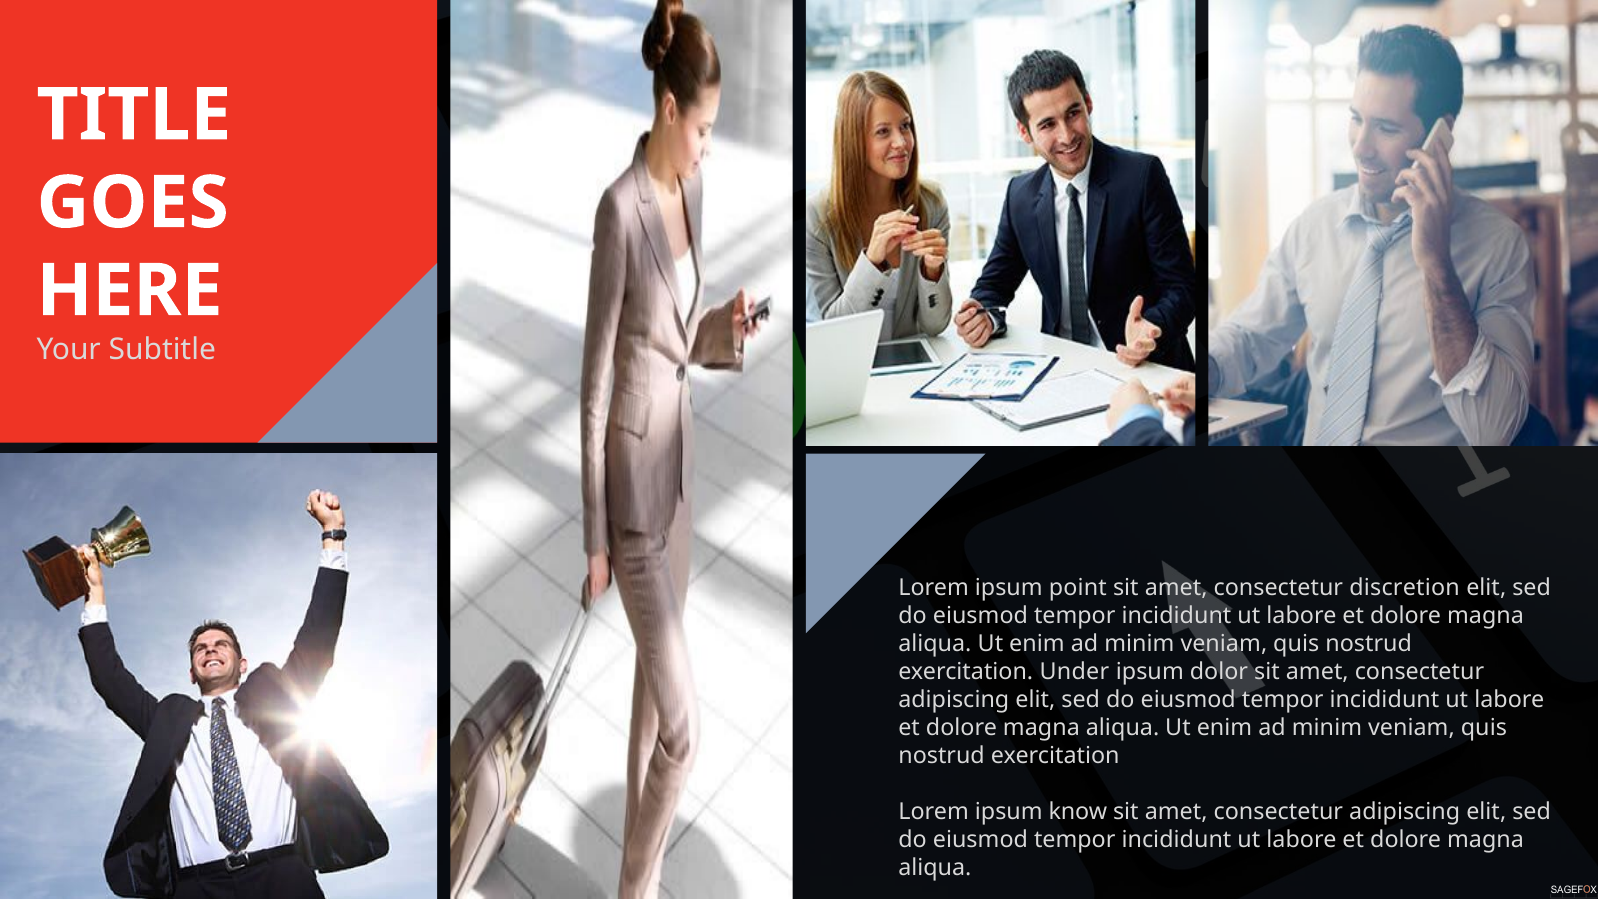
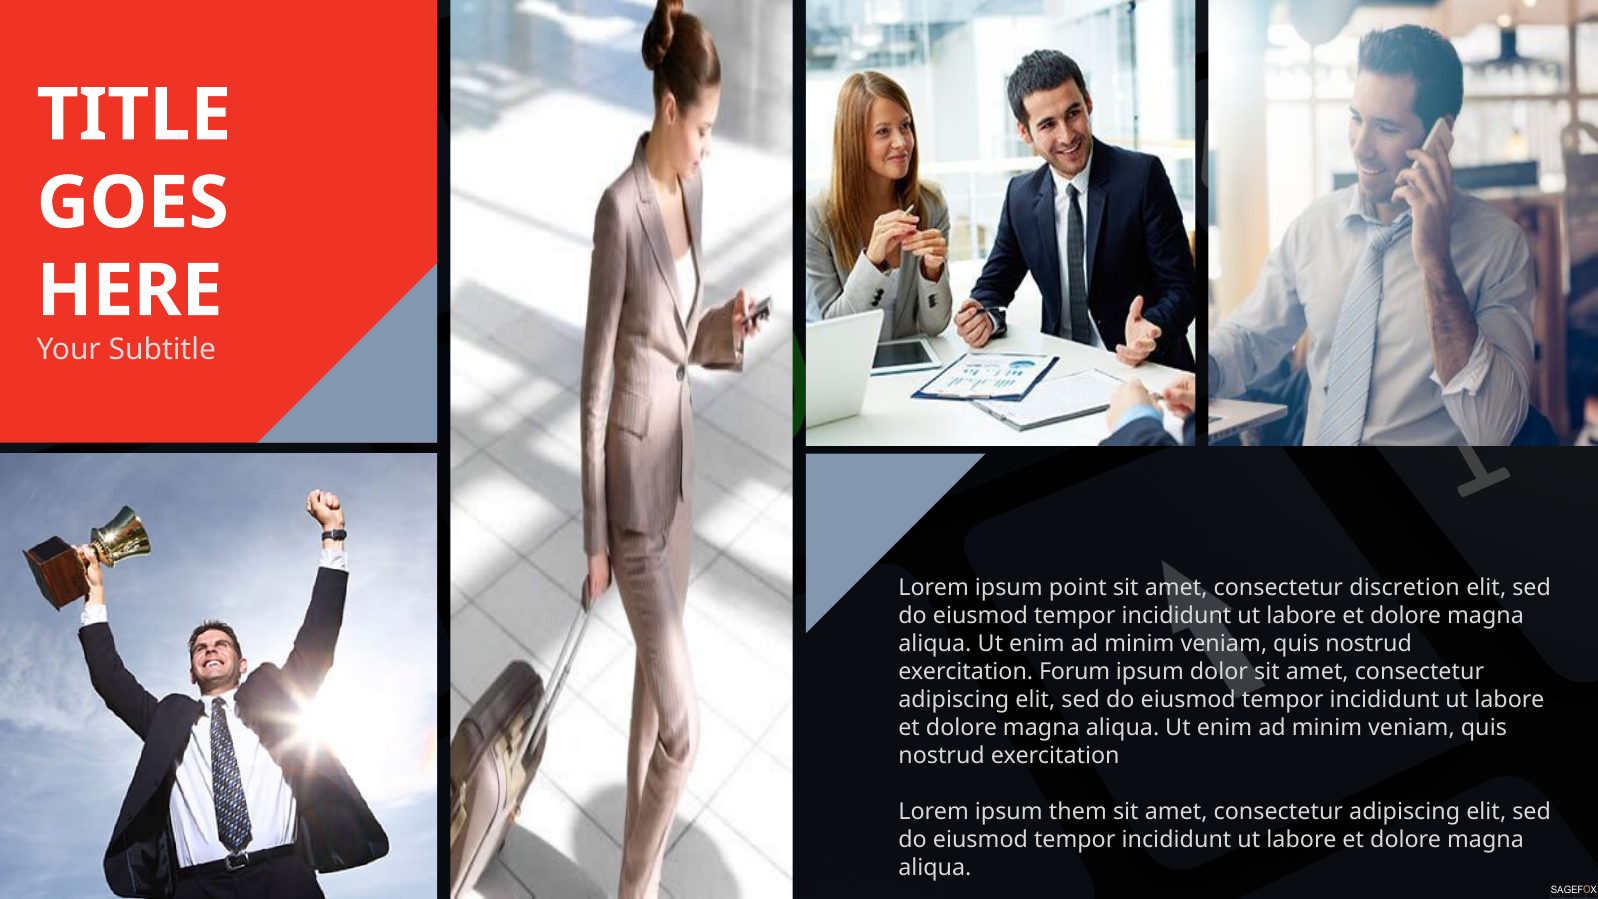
Under: Under -> Forum
know: know -> them
